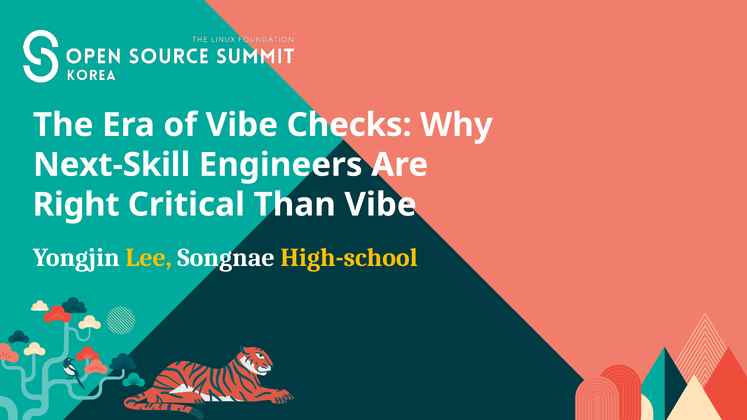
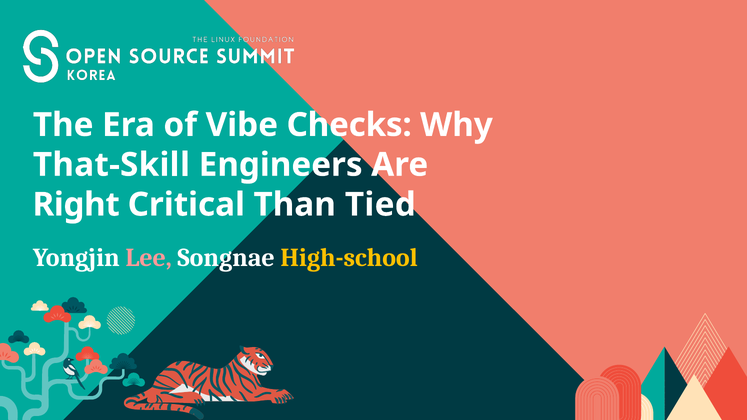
Next-Skill: Next-Skill -> That-Skill
Than Vibe: Vibe -> Tied
Lee colour: yellow -> pink
